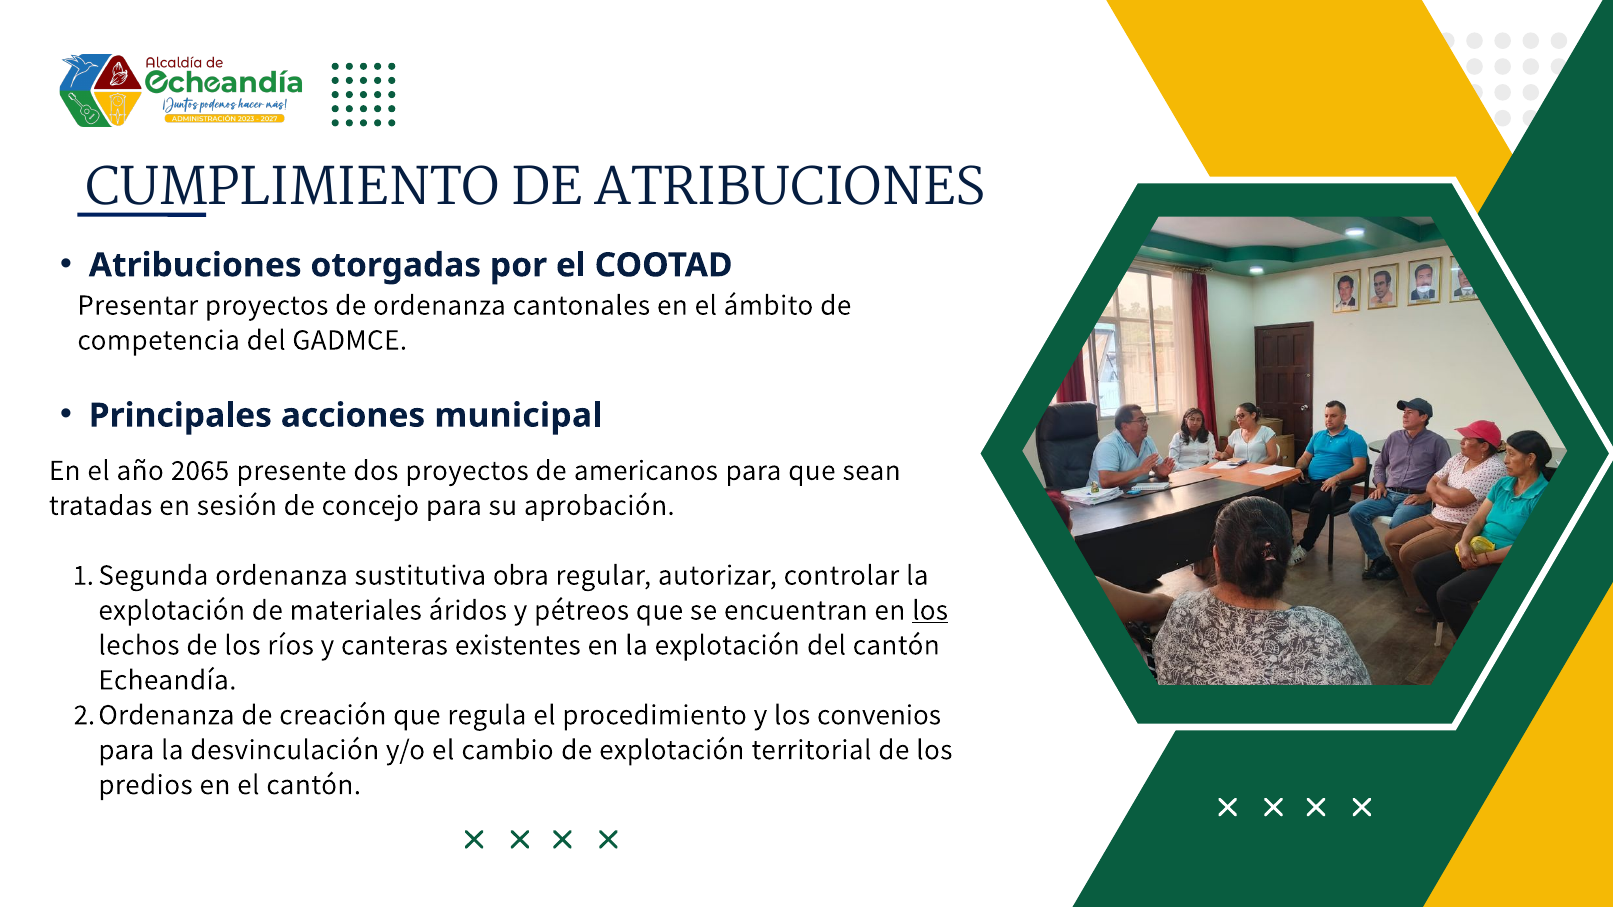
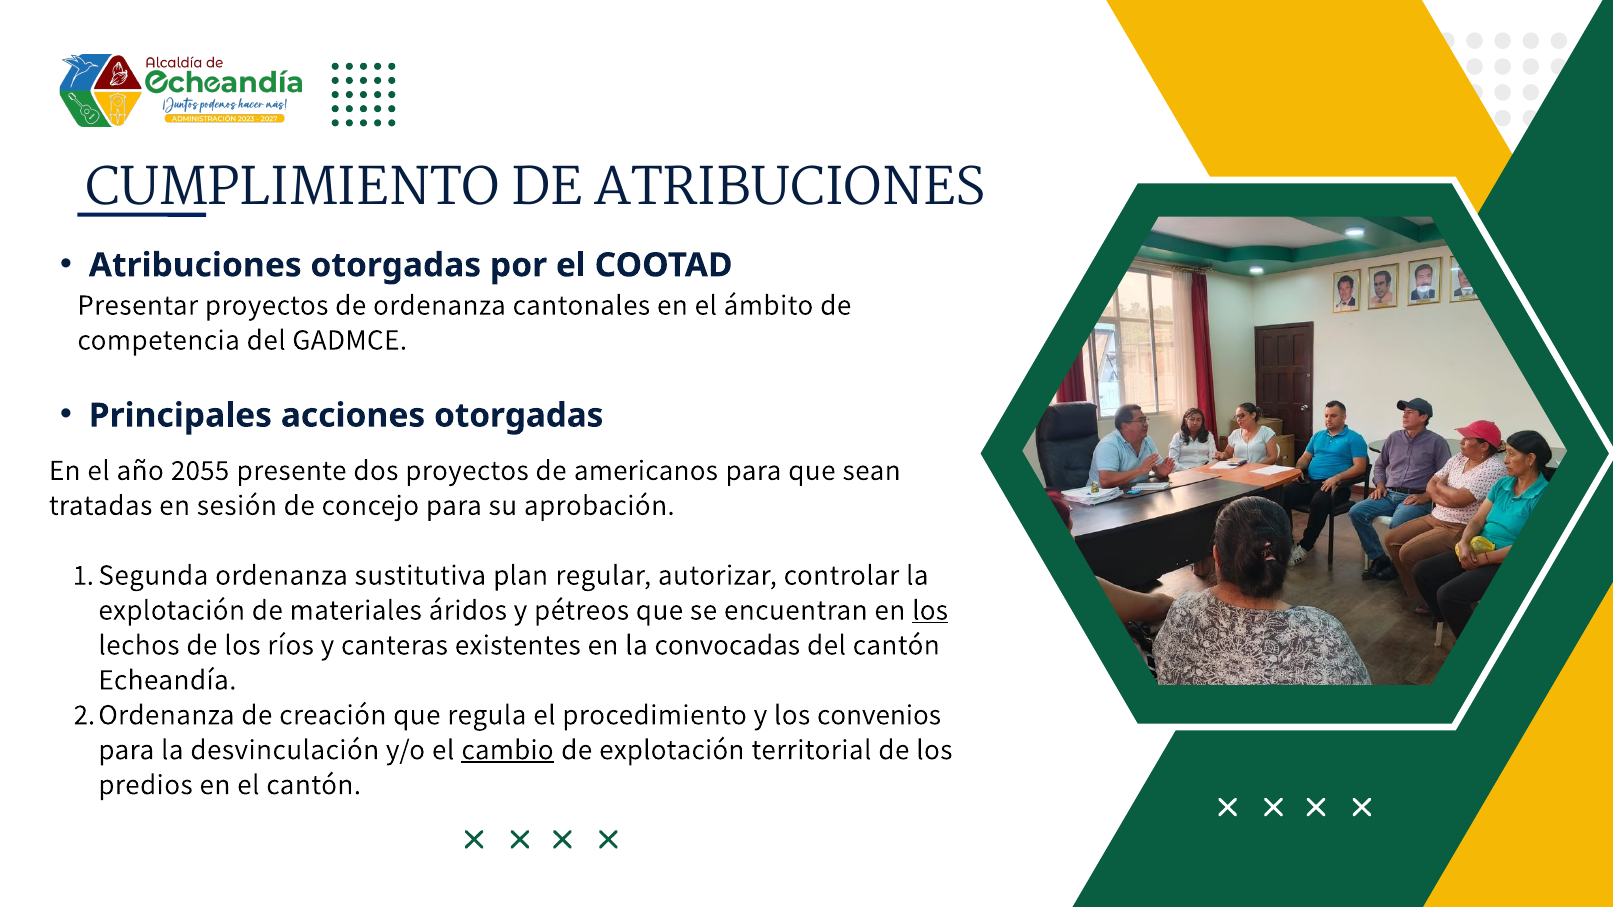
acciones municipal: municipal -> otorgadas
2065: 2065 -> 2055
obra: obra -> plan
en la explotación: explotación -> convocadas
cambio underline: none -> present
